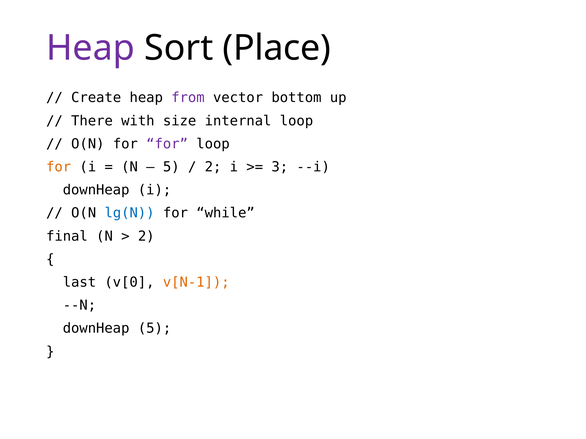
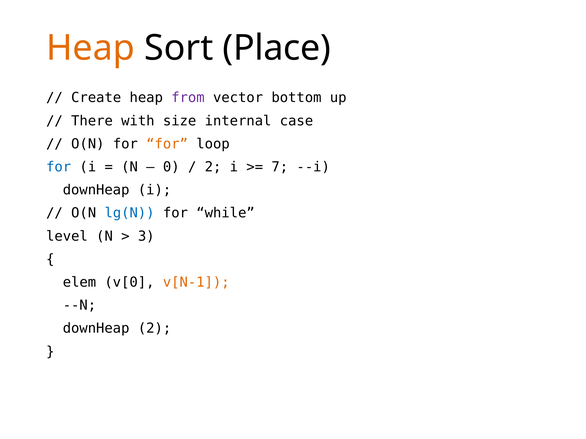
Heap at (91, 48) colour: purple -> orange
internal loop: loop -> case
for at (167, 144) colour: purple -> orange
for at (59, 167) colour: orange -> blue
5 at (171, 167): 5 -> 0
3: 3 -> 7
final: final -> level
2 at (146, 236): 2 -> 3
last: last -> elem
downHeap 5: 5 -> 2
